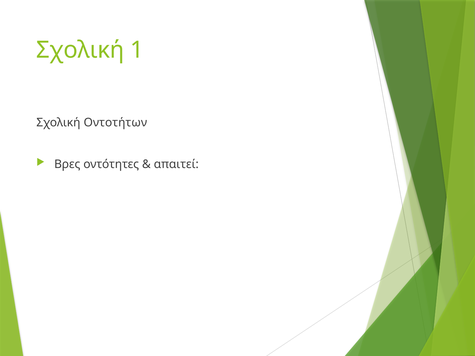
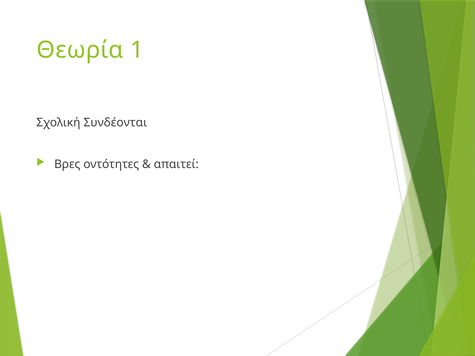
Σχολική at (80, 50): Σχολική -> Θεωρία
Οντοτήτων: Οντοτήτων -> Συνδέονται
